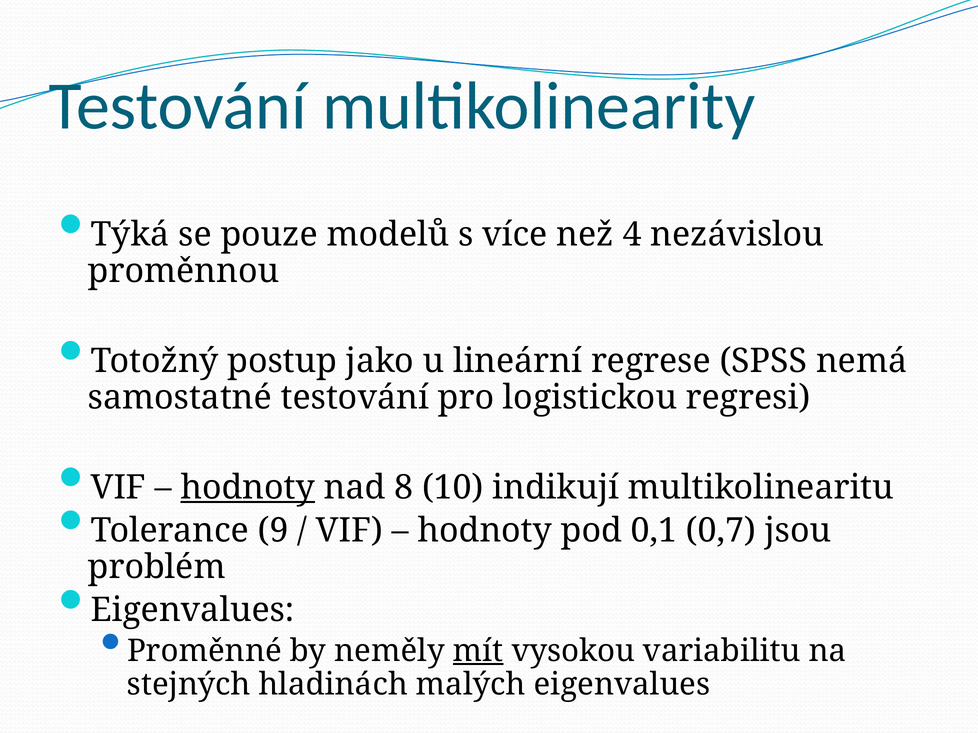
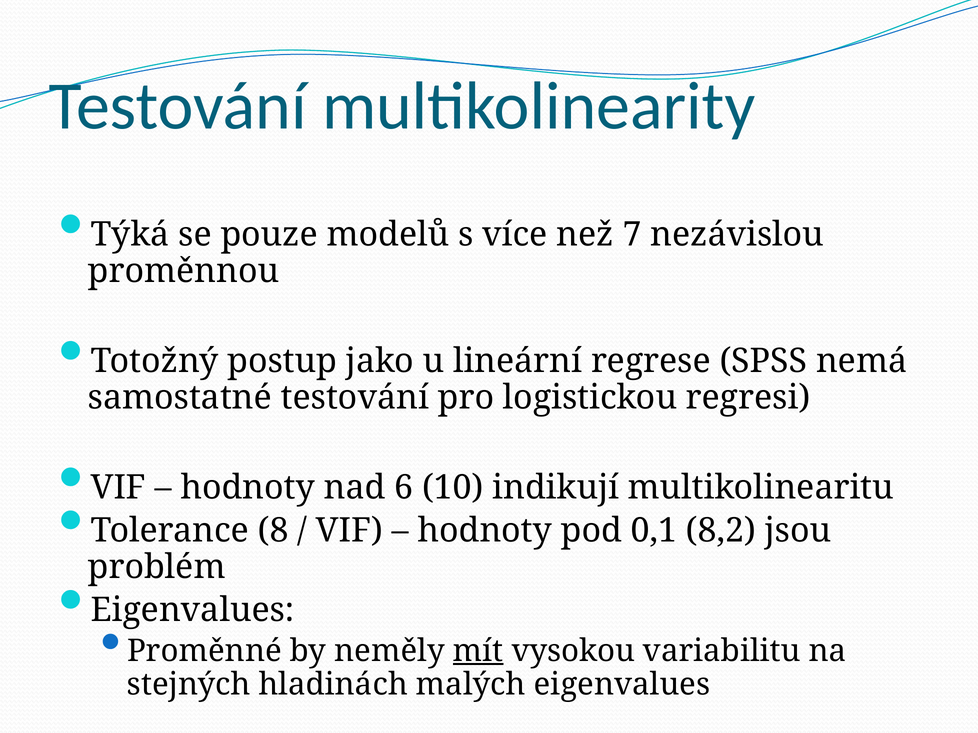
4: 4 -> 7
hodnoty at (248, 488) underline: present -> none
8: 8 -> 6
9: 9 -> 8
0,7: 0,7 -> 8,2
